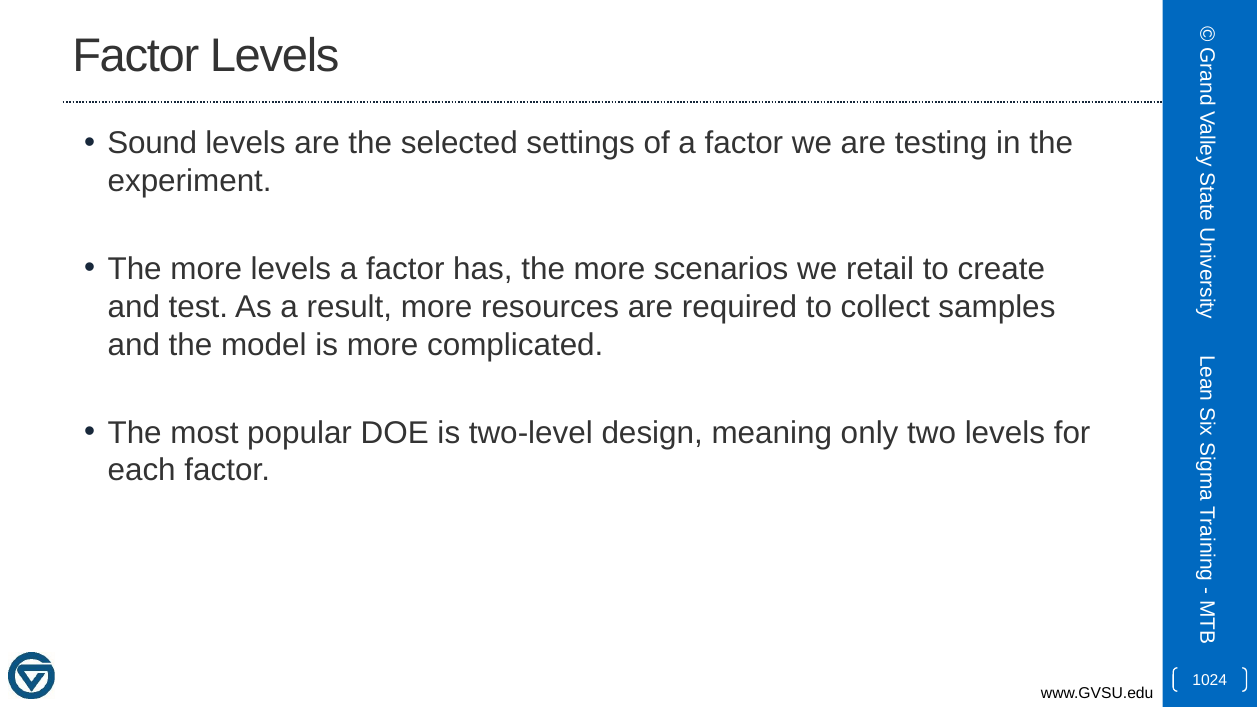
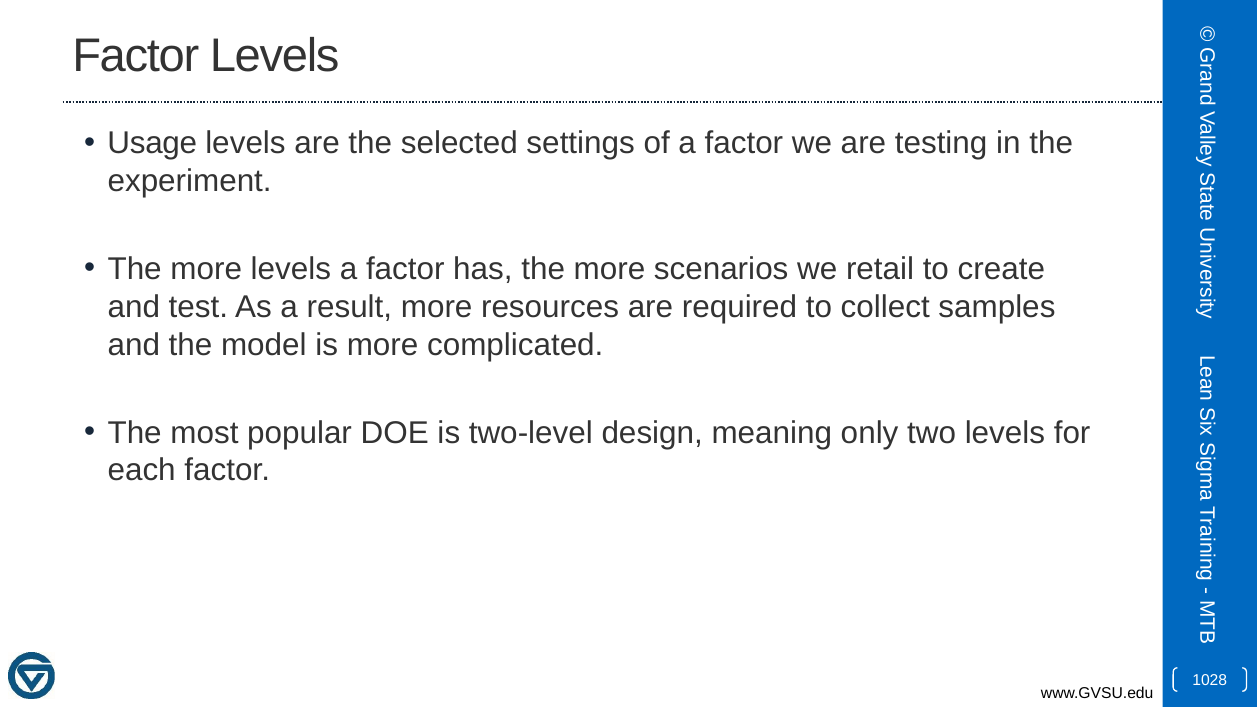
Sound: Sound -> Usage
1024: 1024 -> 1028
